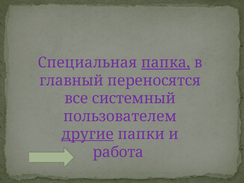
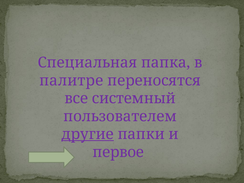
папка underline: present -> none
главный: главный -> палитре
работа: работа -> первое
